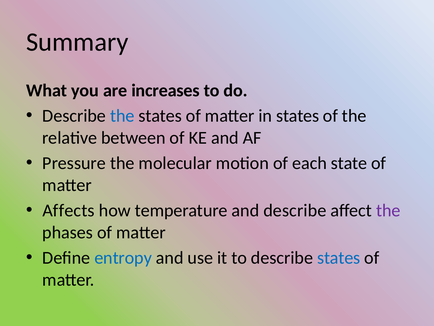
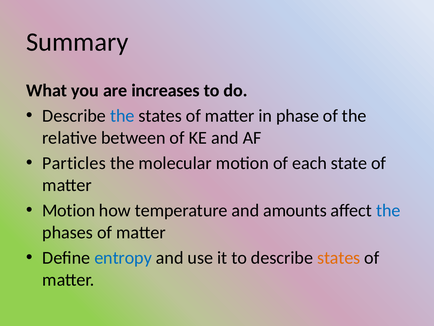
in states: states -> phase
Pressure: Pressure -> Particles
Affects at (69, 210): Affects -> Motion
and describe: describe -> amounts
the at (388, 210) colour: purple -> blue
states at (339, 258) colour: blue -> orange
